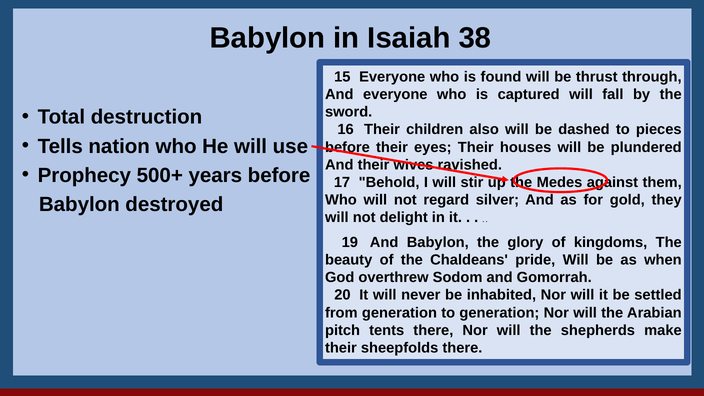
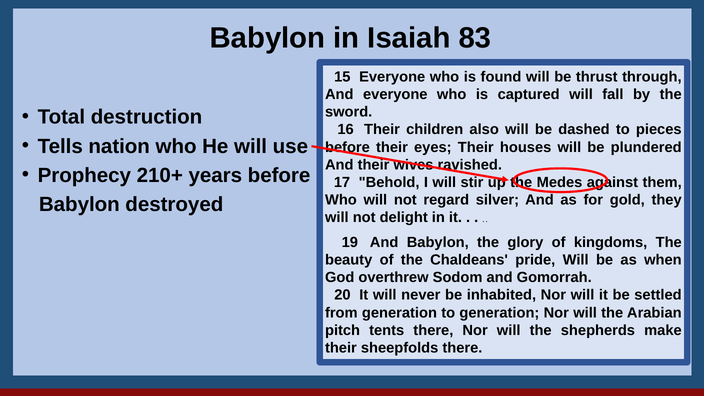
38: 38 -> 83
500+: 500+ -> 210+
